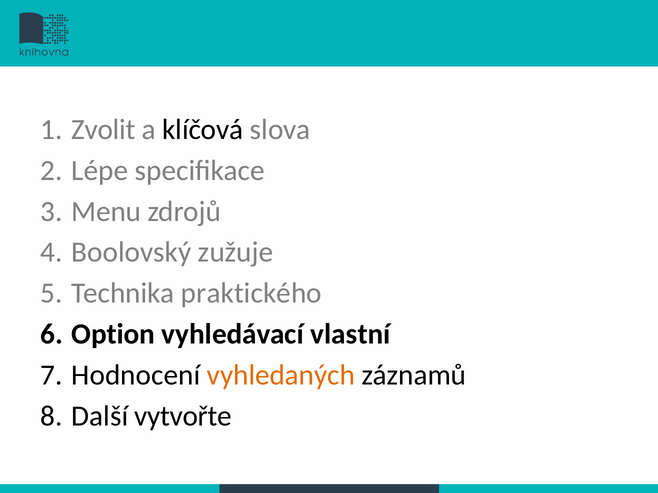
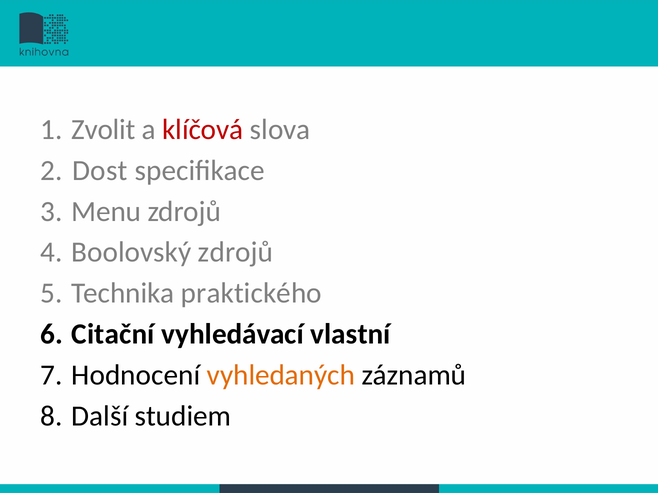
klíčová colour: black -> red
Lépe: Lépe -> Dost
Boolovský zužuje: zužuje -> zdrojů
Option: Option -> Citační
vytvořte: vytvořte -> studiem
